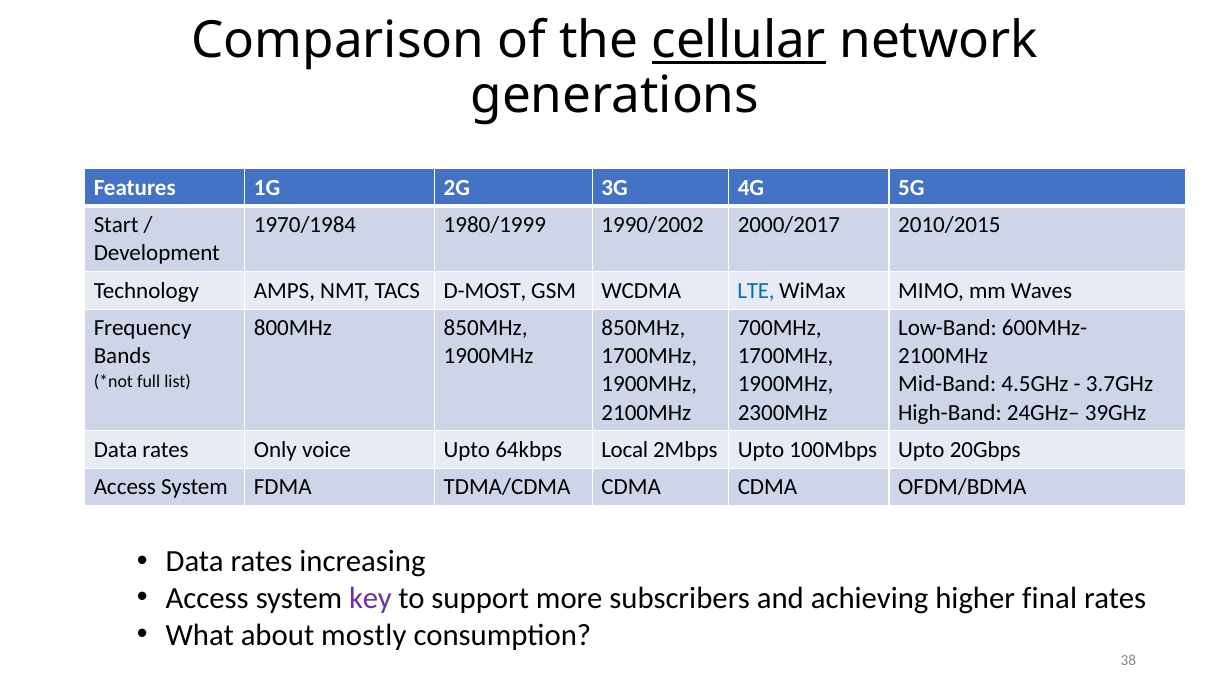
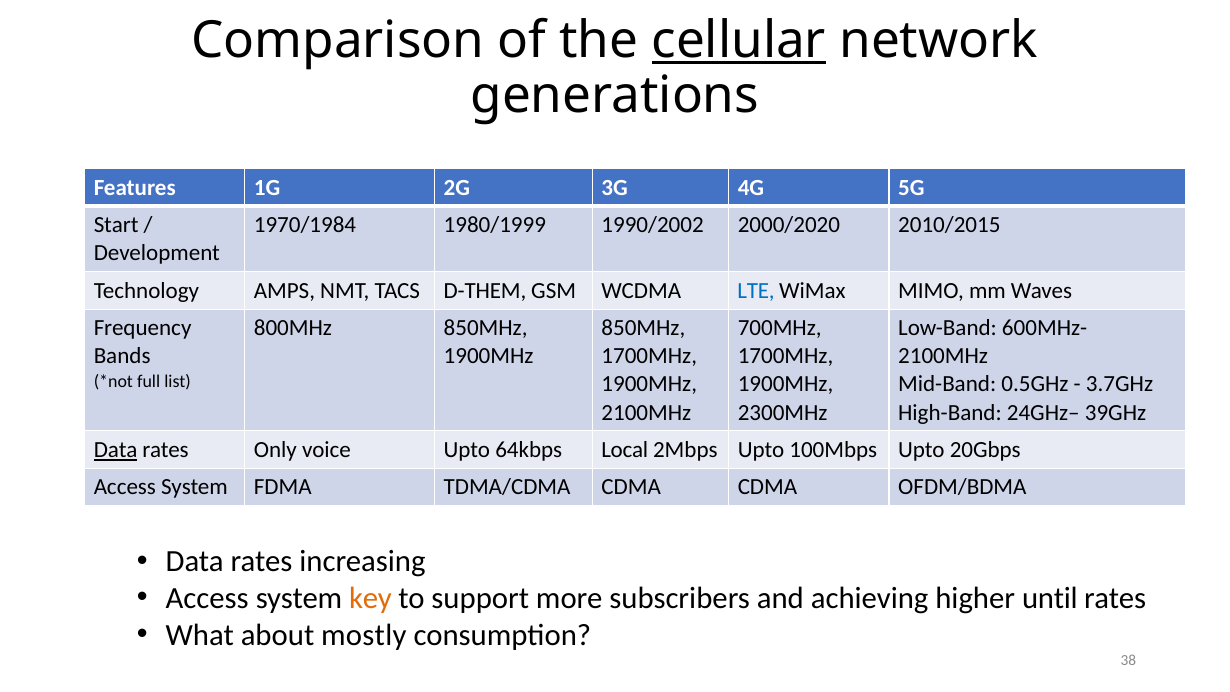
2000/2017: 2000/2017 -> 2000/2020
D-MOST: D-MOST -> D-THEM
4.5GHz: 4.5GHz -> 0.5GHz
Data at (116, 450) underline: none -> present
key colour: purple -> orange
final: final -> until
